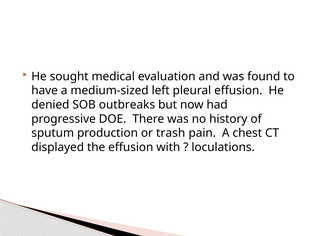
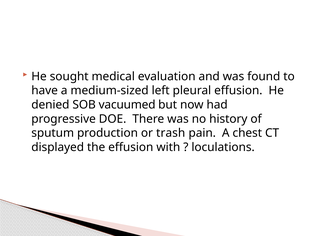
outbreaks: outbreaks -> vacuumed
